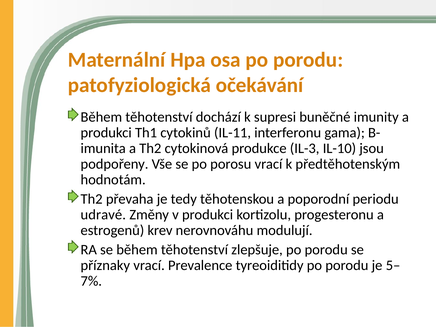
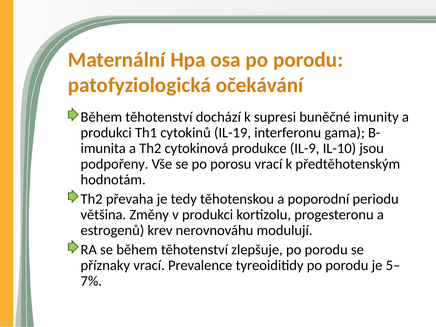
IL-11: IL-11 -> IL-19
IL-3: IL-3 -> IL-9
udravé: udravé -> většina
